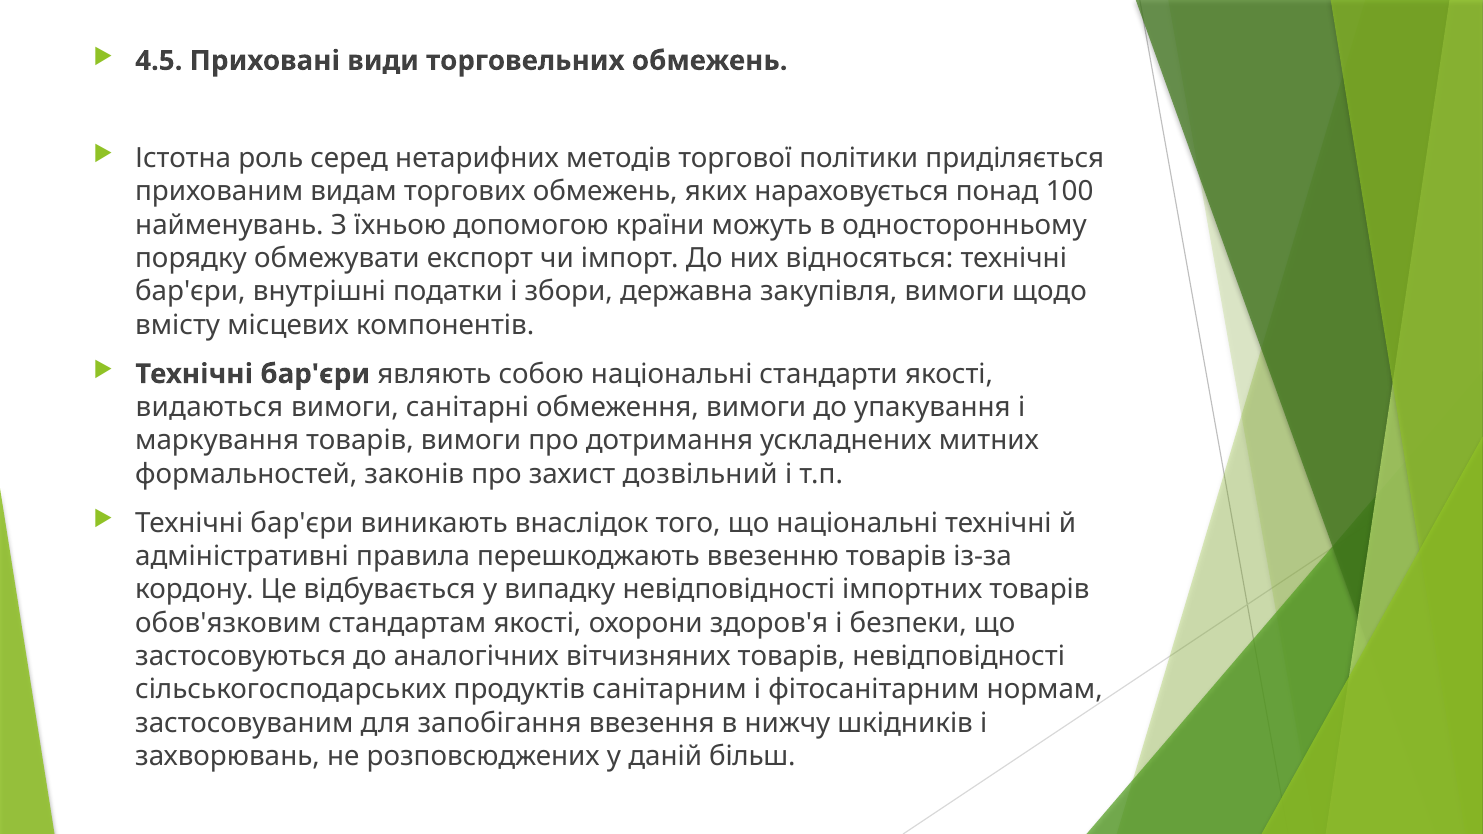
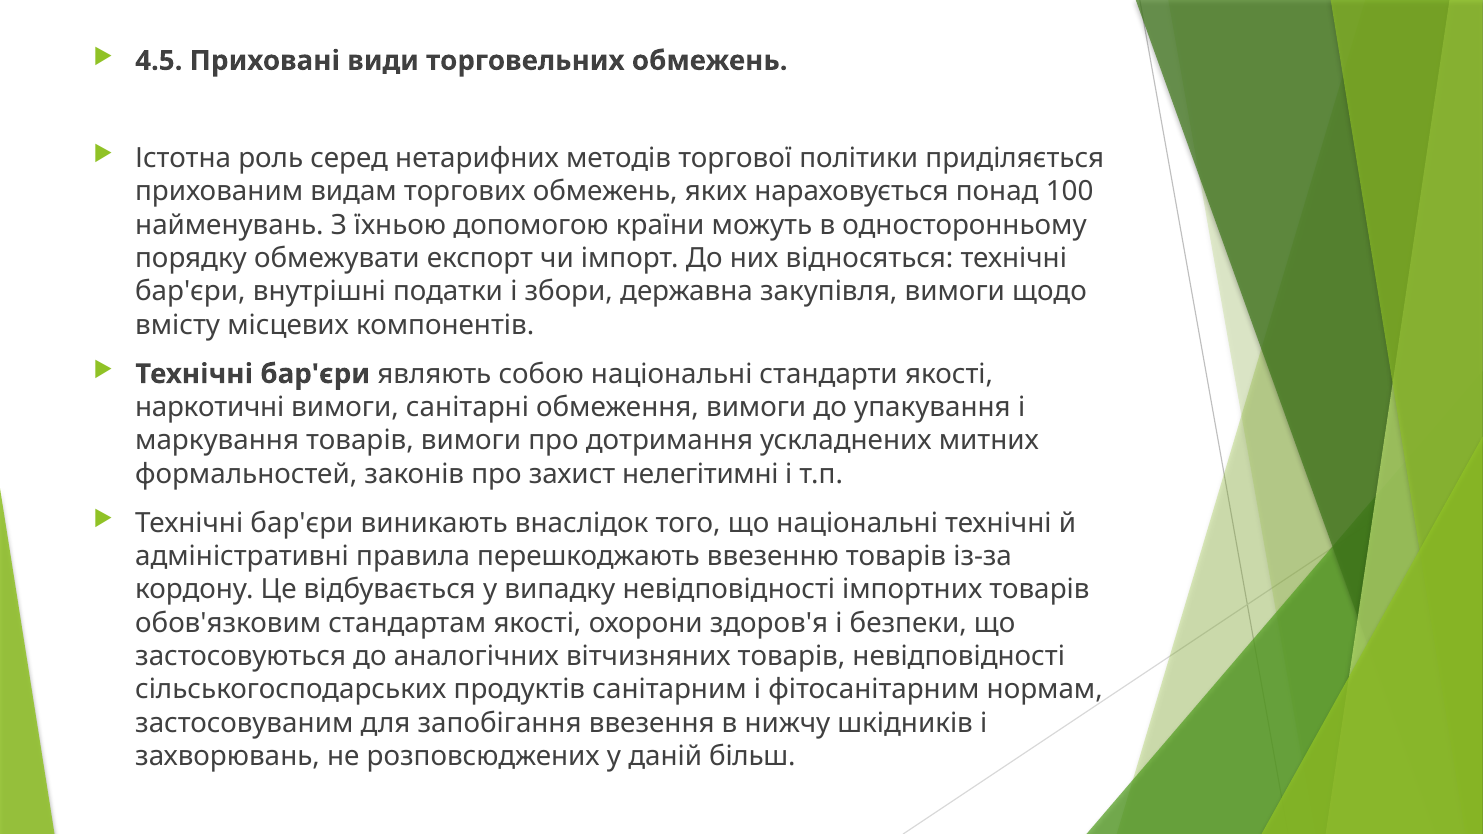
видаються: видаються -> наркотичні
дозвільний: дозвільний -> нелегітимні
